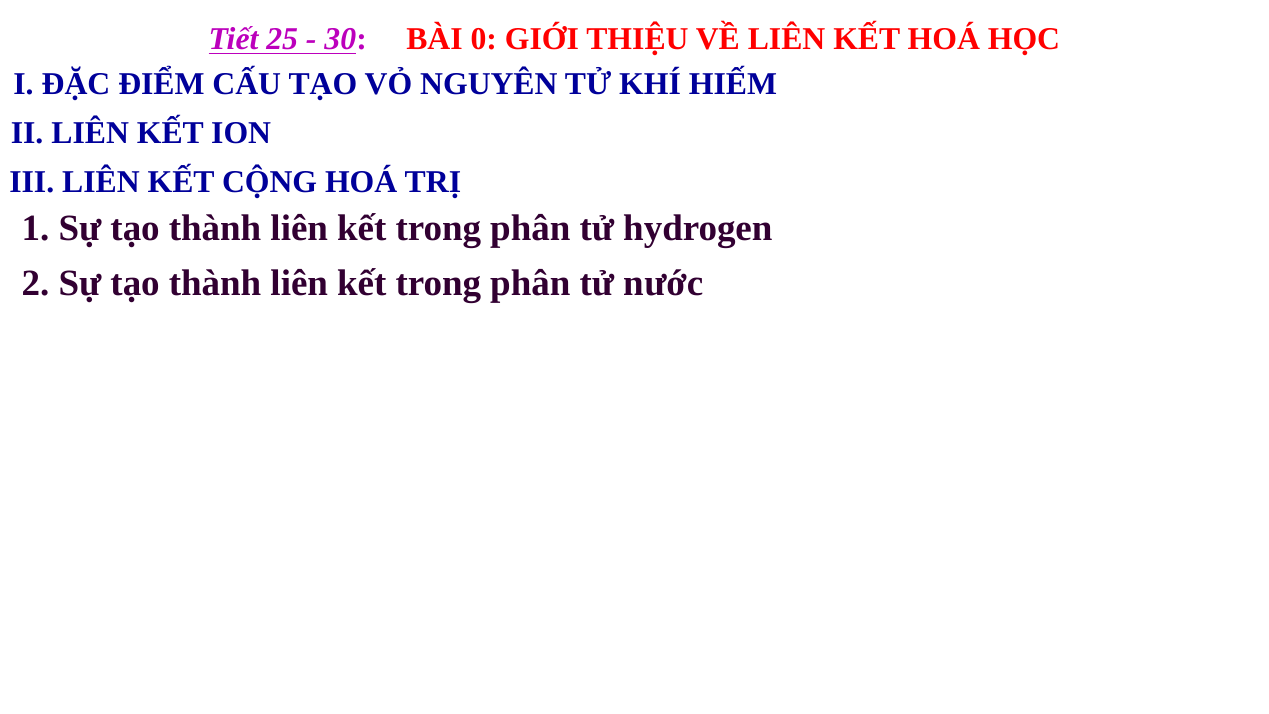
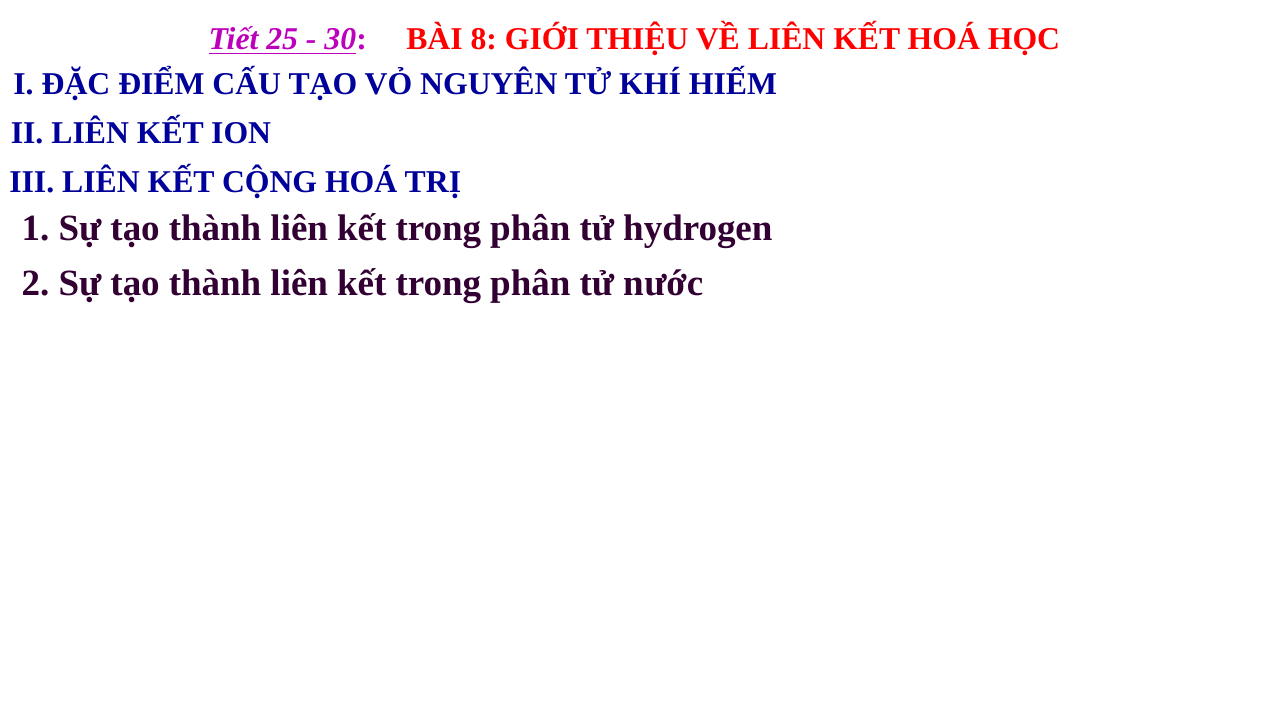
0: 0 -> 8
